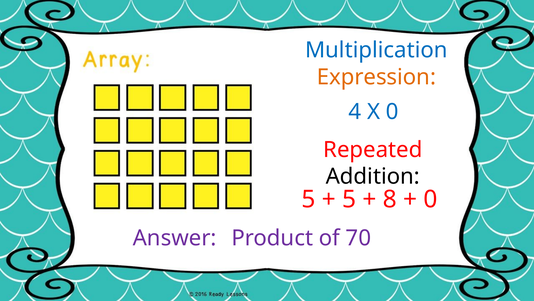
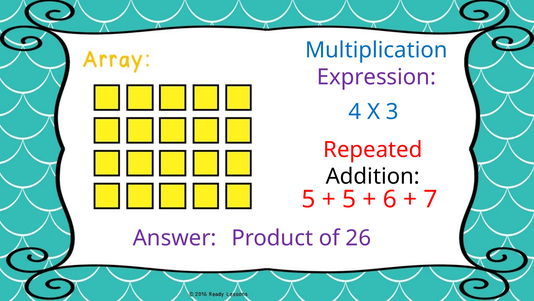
Expression colour: orange -> purple
X 0: 0 -> 3
8: 8 -> 6
0 at (431, 199): 0 -> 7
70: 70 -> 26
